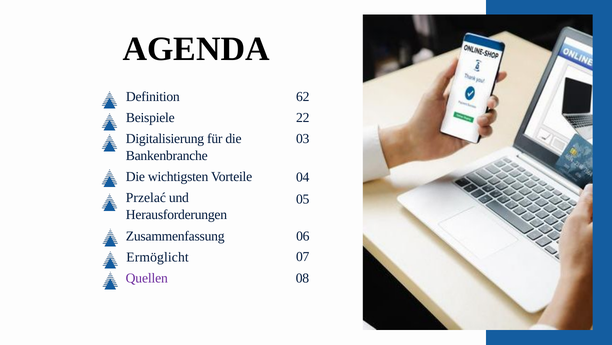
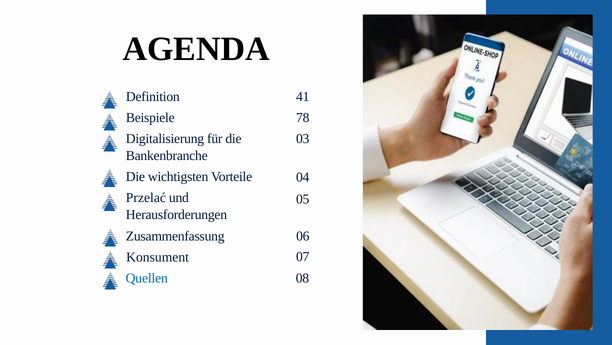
62: 62 -> 41
22: 22 -> 78
Ermöglicht: Ermöglicht -> Konsument
Quellen colour: purple -> blue
